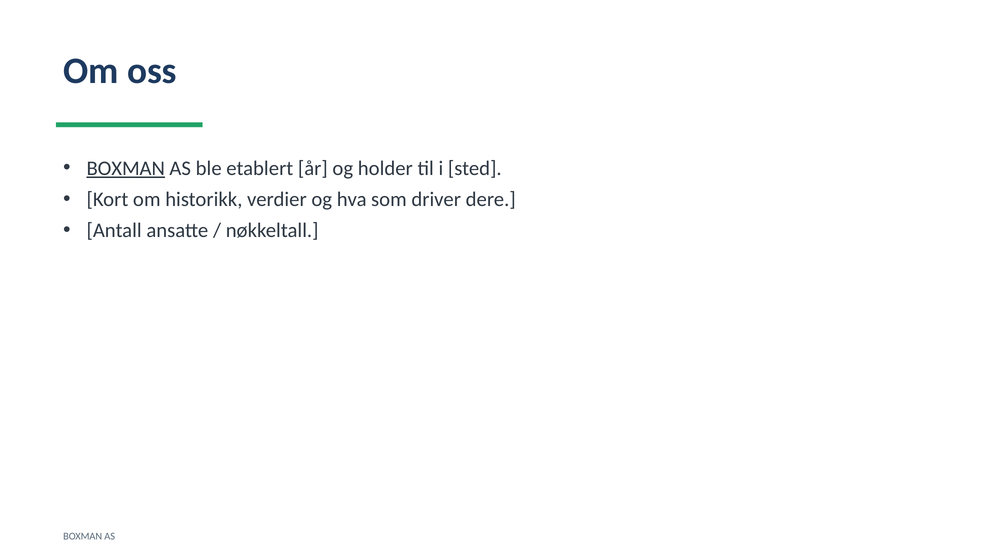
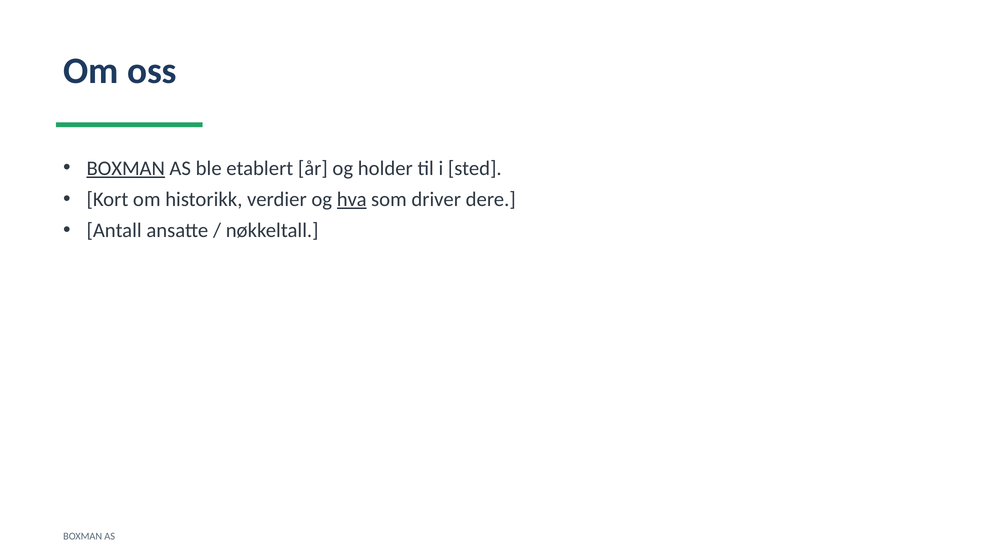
hva underline: none -> present
